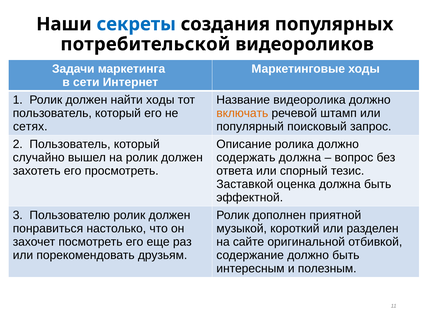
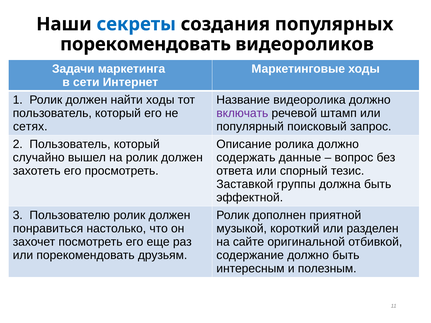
потребительской at (145, 44): потребительской -> порекомендовать
включать colour: orange -> purple
содержать должна: должна -> данные
оценка: оценка -> группы
